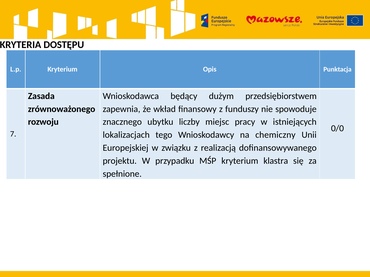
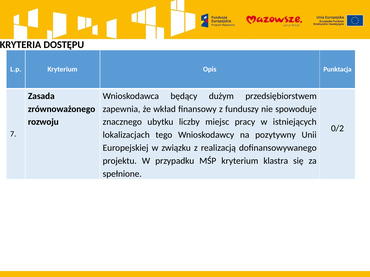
0/0: 0/0 -> 0/2
chemiczny: chemiczny -> pozytywny
